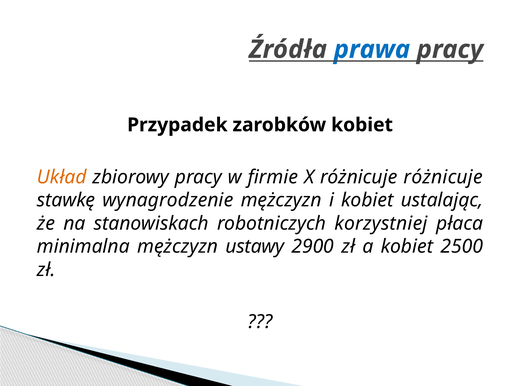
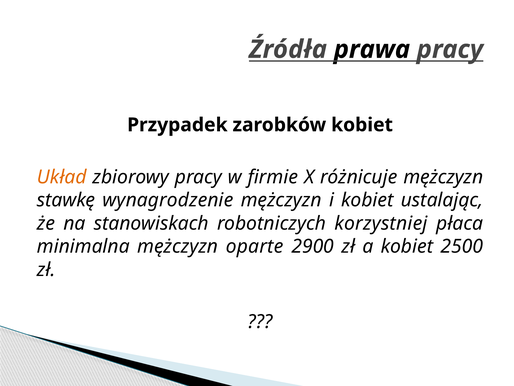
prawa colour: blue -> black
różnicuje różnicuje: różnicuje -> mężczyzn
ustawy: ustawy -> oparte
